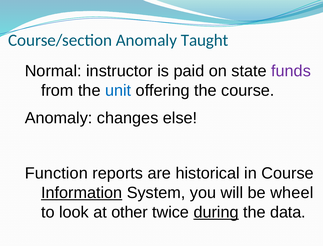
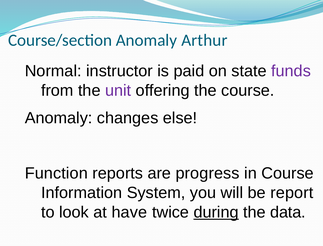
Taught: Taught -> Arthur
unit colour: blue -> purple
historical: historical -> progress
Information underline: present -> none
wheel: wheel -> report
other: other -> have
